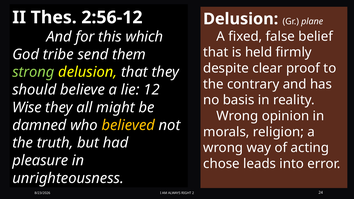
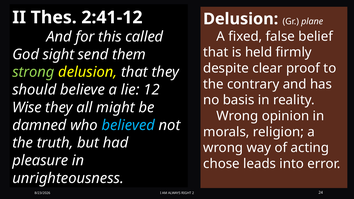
2:56-12: 2:56-12 -> 2:41-12
which: which -> called
tribe: tribe -> sight
believed colour: yellow -> light blue
